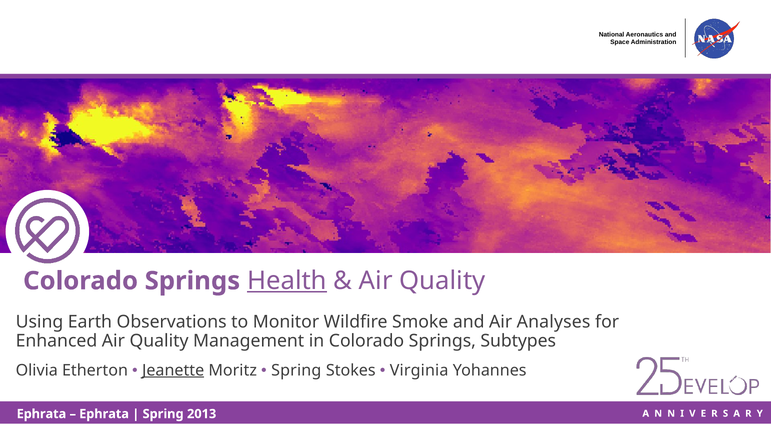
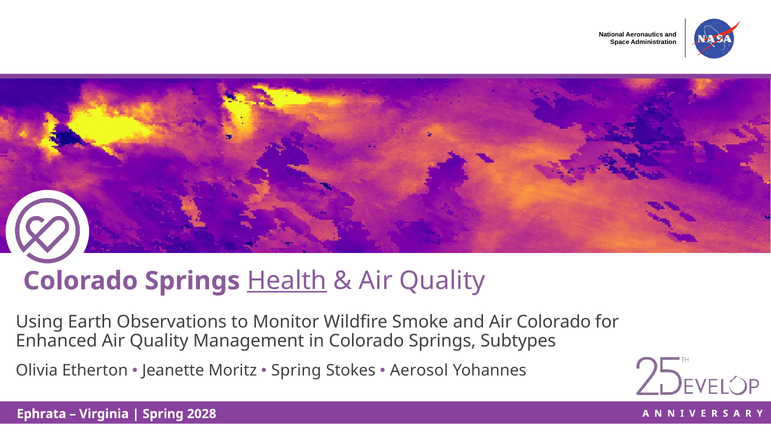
Air Analyses: Analyses -> Colorado
Jeanette underline: present -> none
Virginia: Virginia -> Aerosol
Ephrata at (104, 415): Ephrata -> Virginia
2013: 2013 -> 2028
